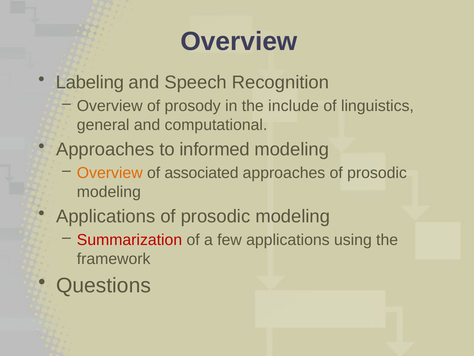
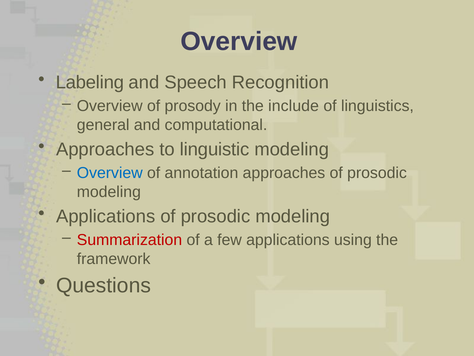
informed: informed -> linguistic
Overview at (110, 173) colour: orange -> blue
associated: associated -> annotation
